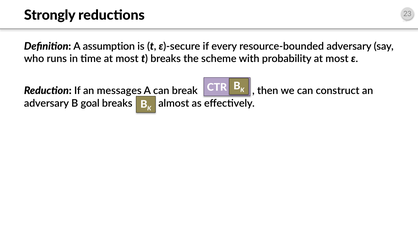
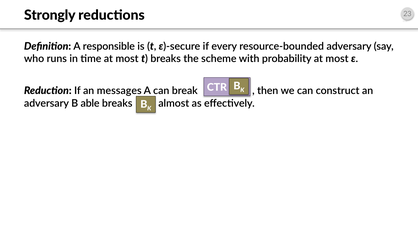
assumption: assumption -> responsible
goal: goal -> able
